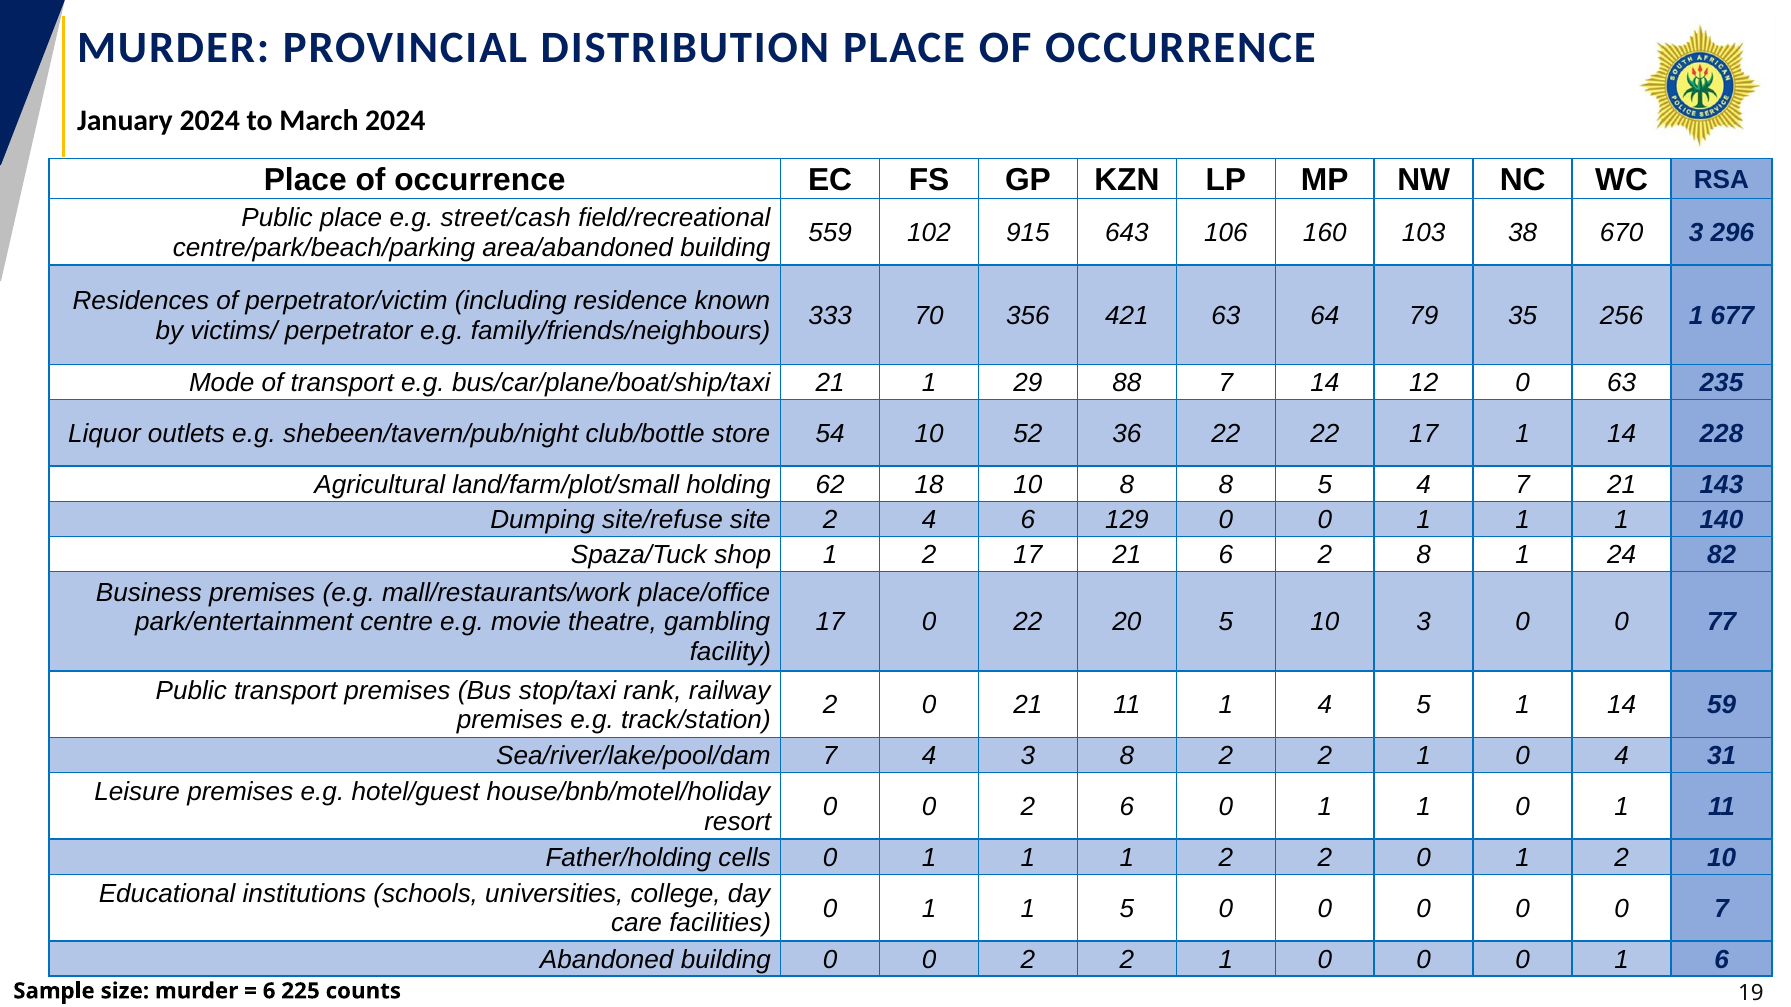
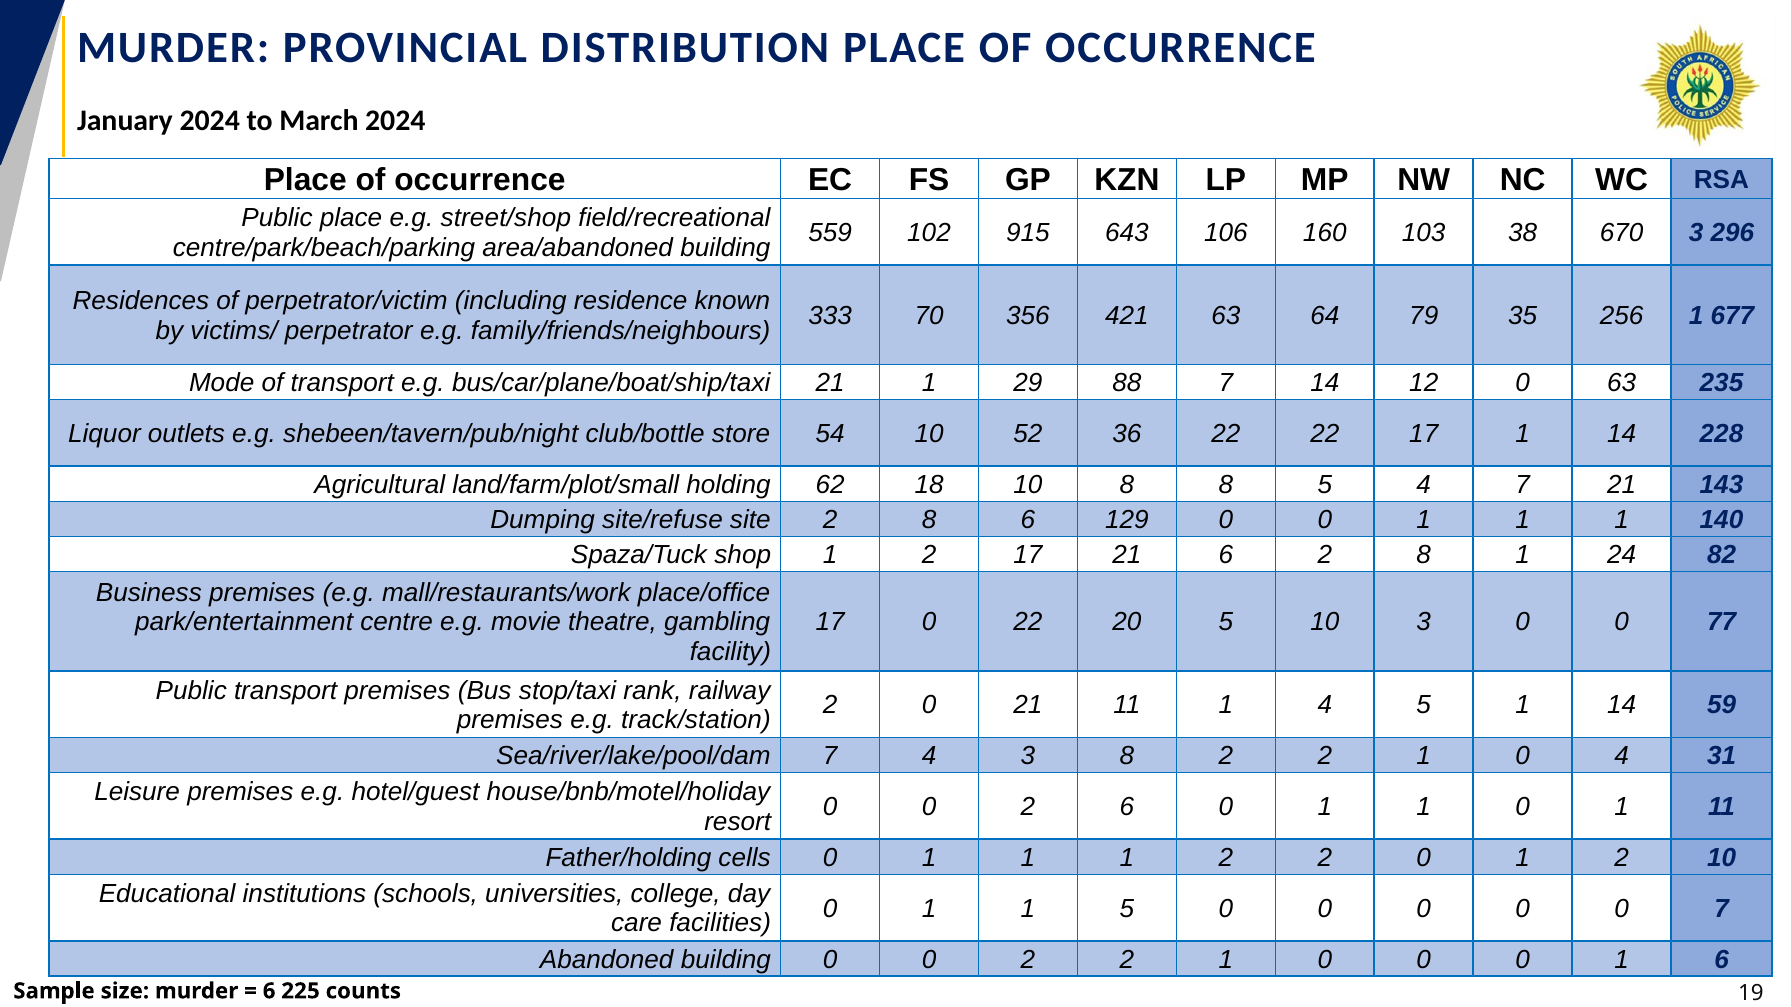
street/cash: street/cash -> street/shop
site 2 4: 4 -> 8
